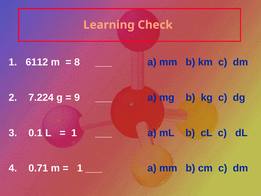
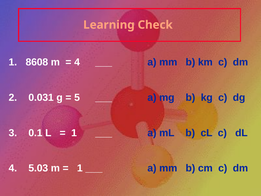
6112: 6112 -> 8608
8 at (77, 62): 8 -> 4
7.224: 7.224 -> 0.031
9: 9 -> 5
0.71: 0.71 -> 5.03
